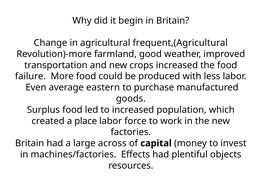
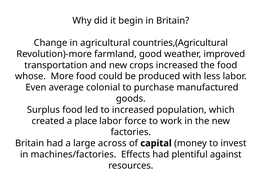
frequent,(Agricultural: frequent,(Agricultural -> countries,(Agricultural
failure: failure -> whose
eastern: eastern -> colonial
objects: objects -> against
